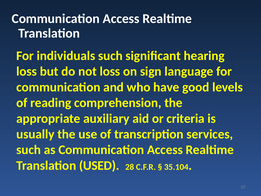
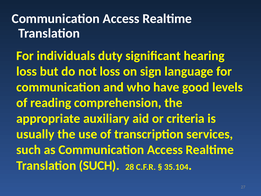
individuals such: such -> duty
Translation USED: USED -> SUCH
